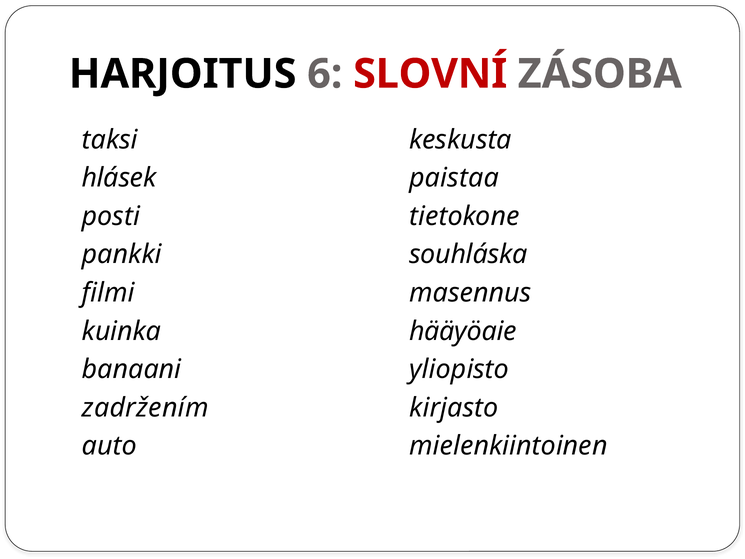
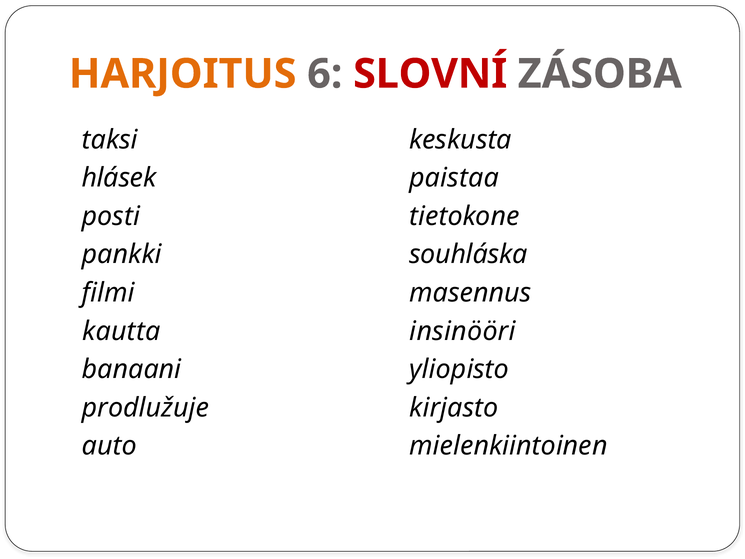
HARJOITUS colour: black -> orange
kuinka: kuinka -> kautta
hääyöaie: hääyöaie -> insinööri
zadržením: zadržením -> prodlužuje
